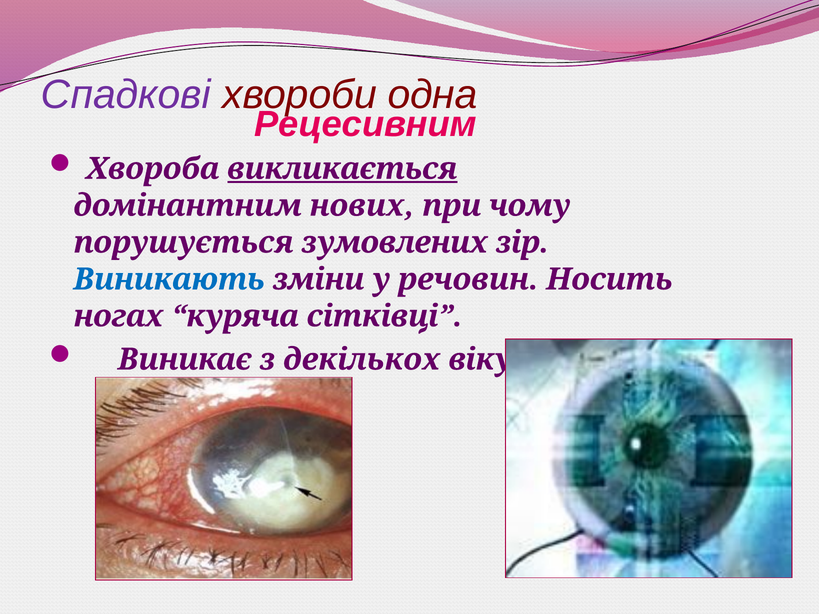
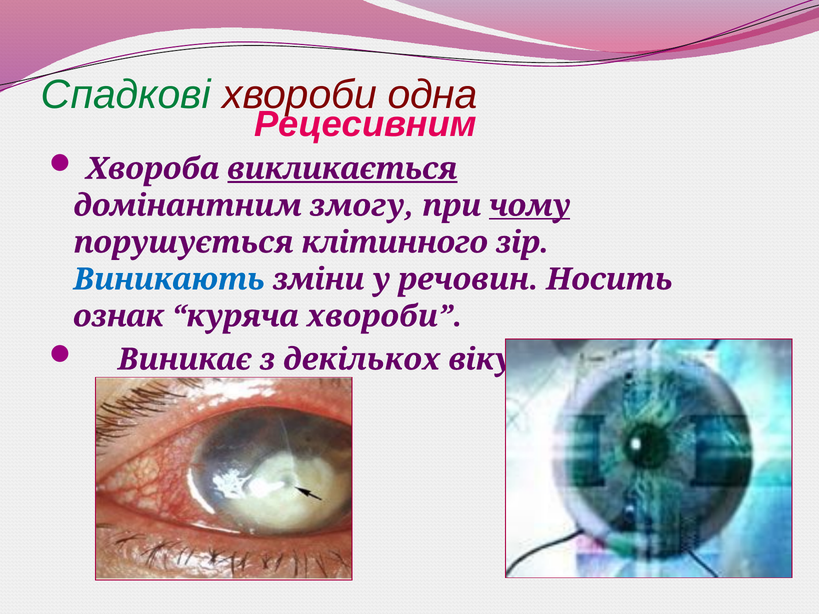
Спадкові colour: purple -> green
нових: нових -> змогу
чому underline: none -> present
зумовлених: зумовлених -> клітинного
ногах: ногах -> ознак
куряча сітківці: сітківці -> хвороби
